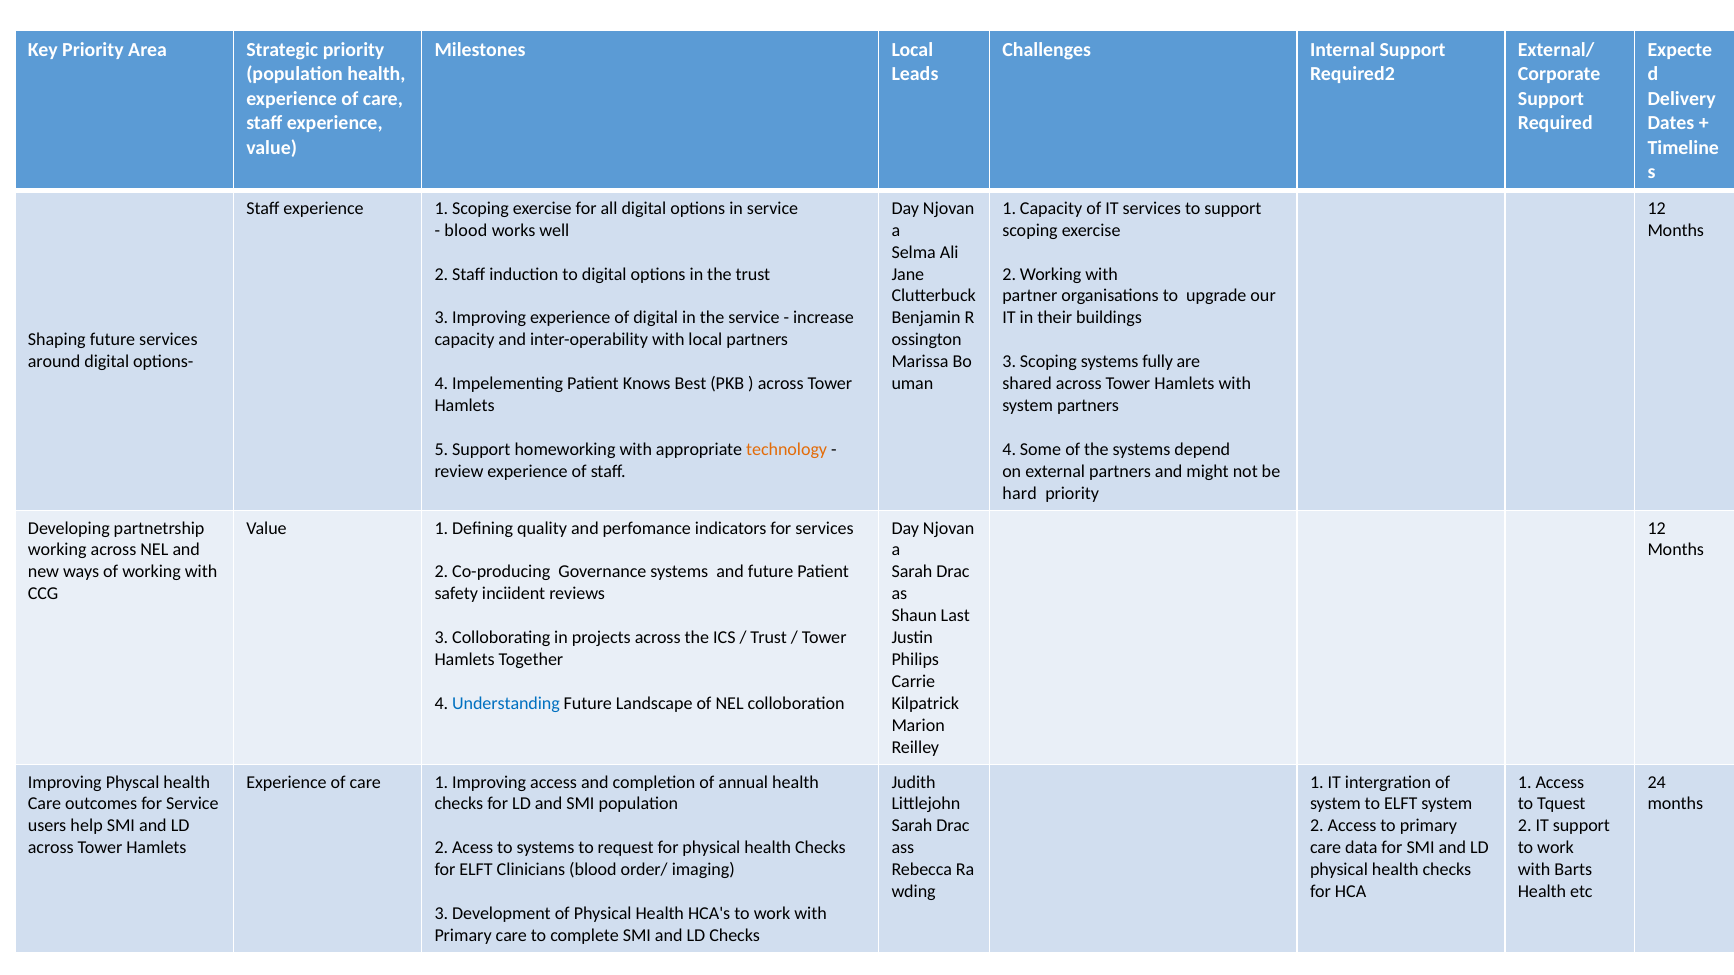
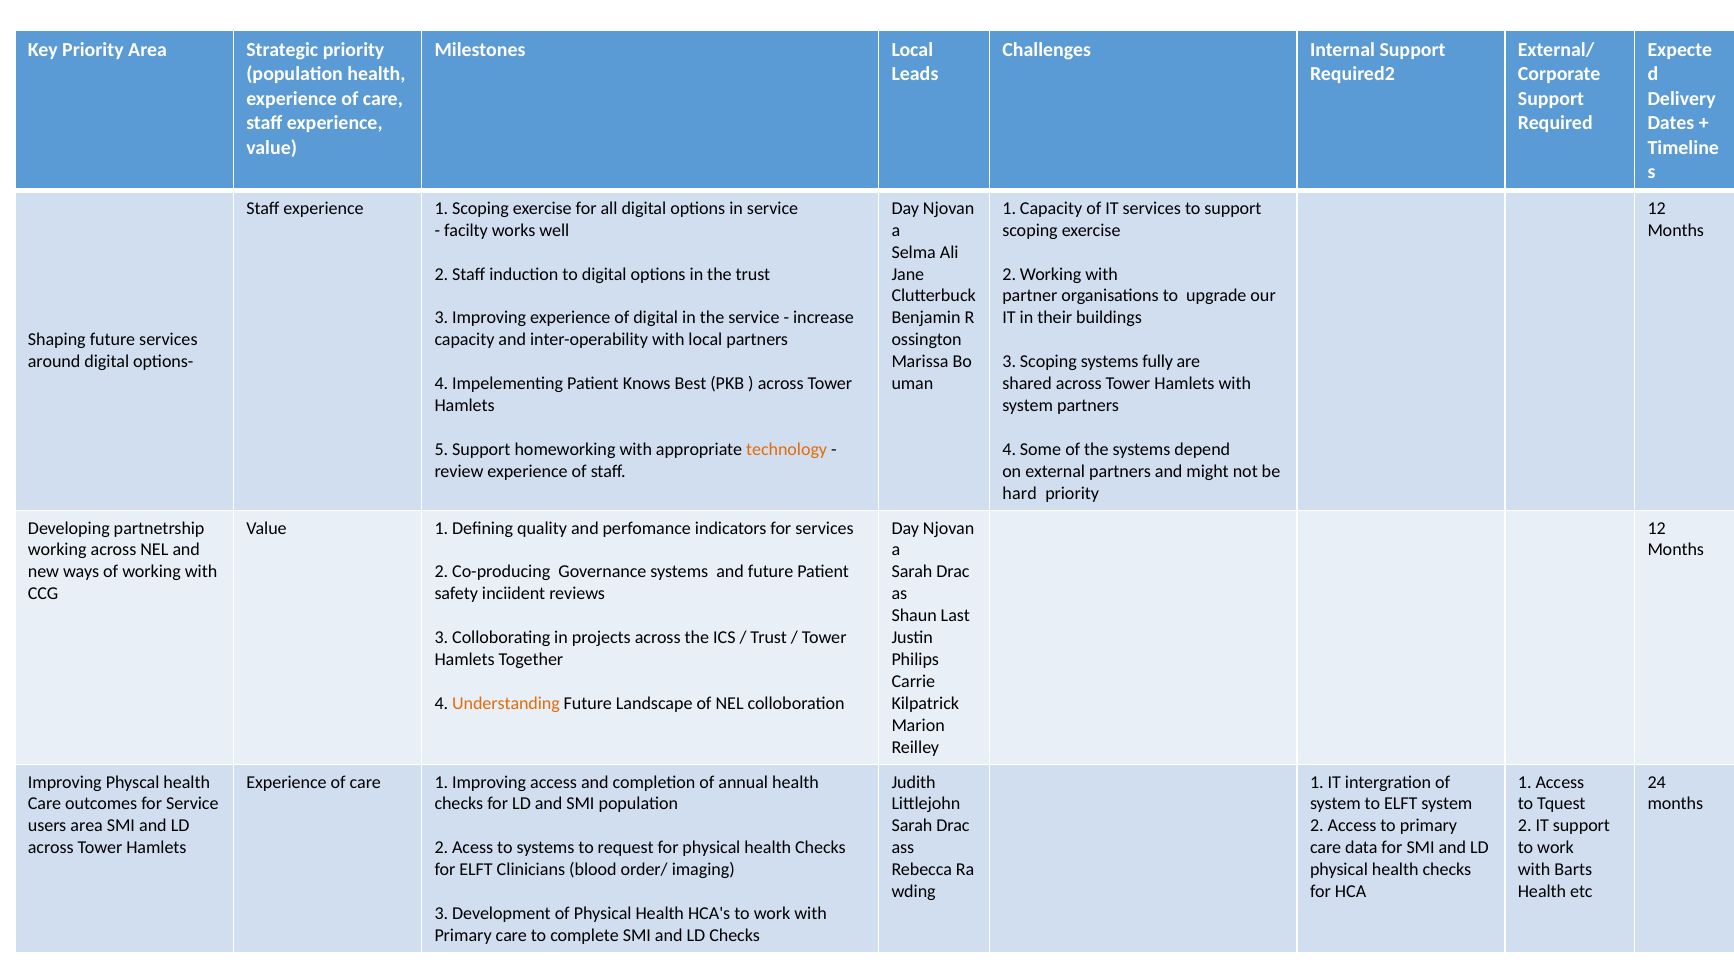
blood at (466, 230): blood -> facilty
Understanding colour: blue -> orange
users help: help -> area
